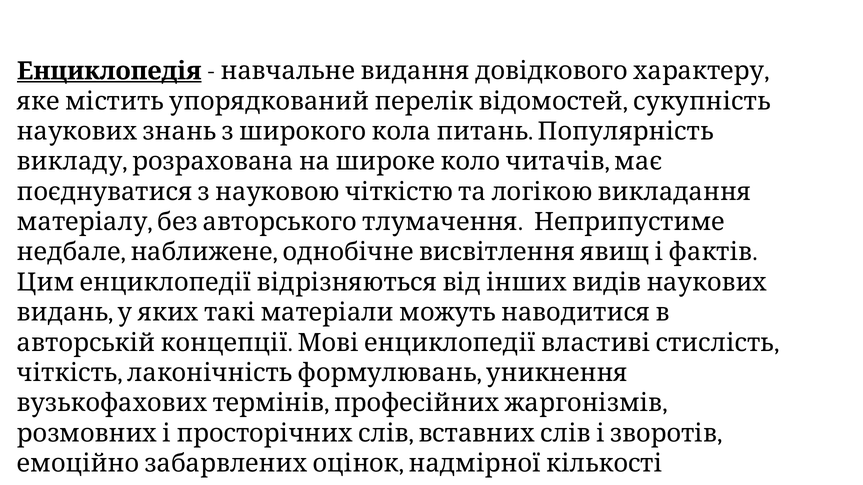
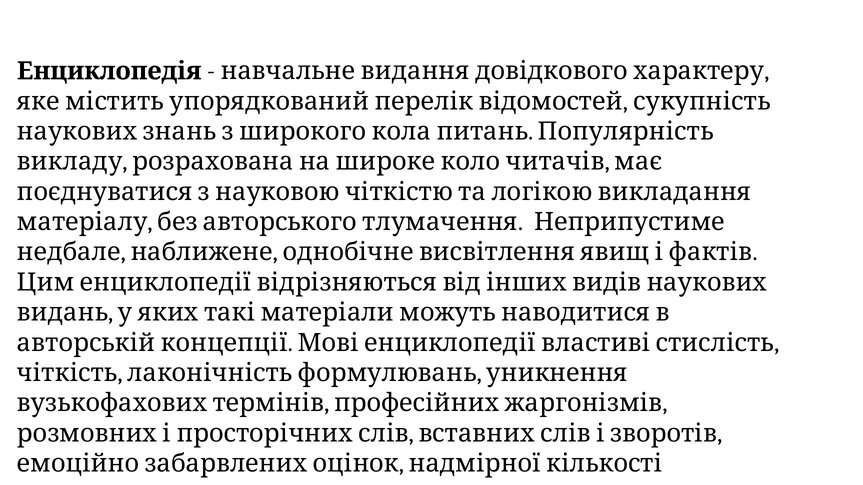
Енциклопедія underline: present -> none
